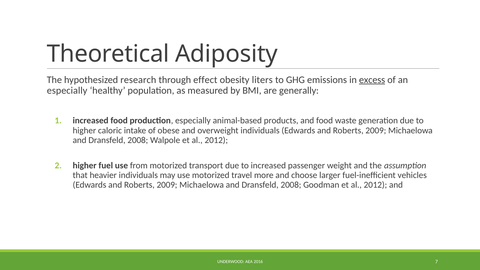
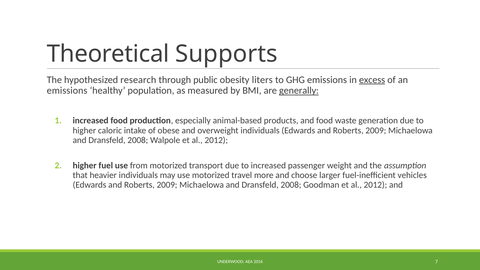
Adiposity: Adiposity -> Supports
effect: effect -> public
especially at (67, 91): especially -> emissions
generally underline: none -> present
